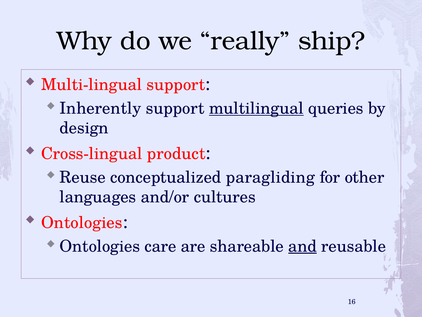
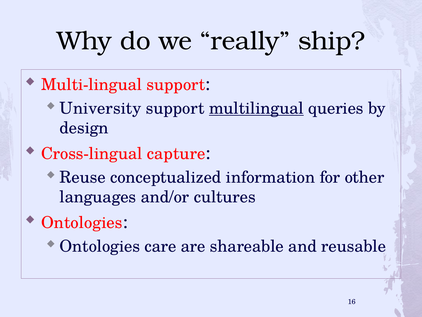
Inherently: Inherently -> University
product: product -> capture
paragliding: paragliding -> information
and underline: present -> none
